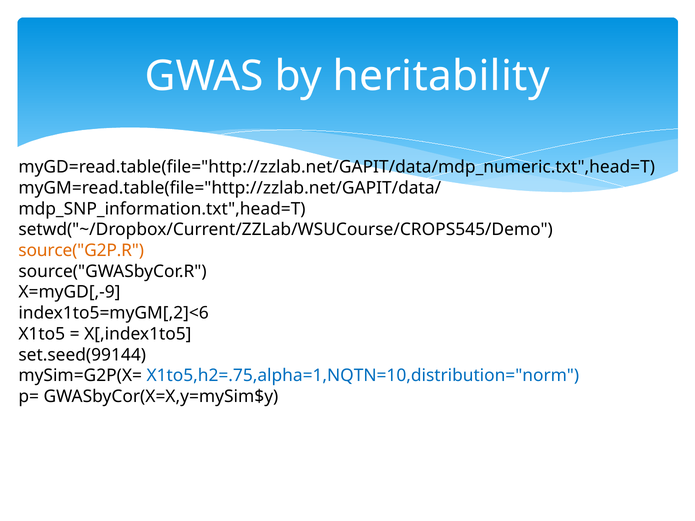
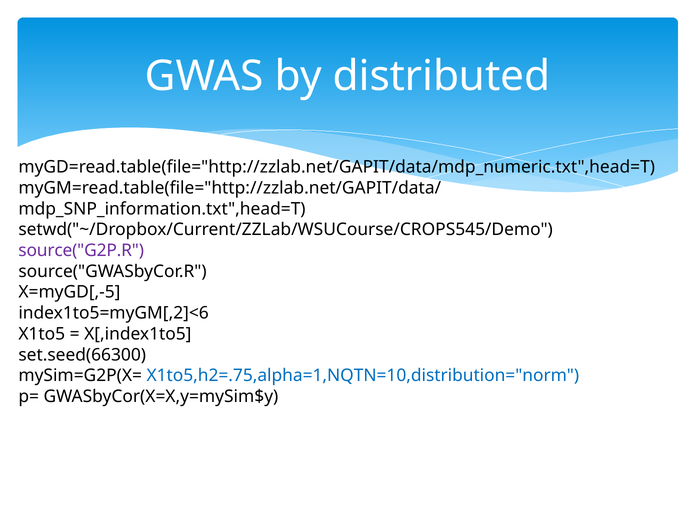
heritability: heritability -> distributed
source("G2P.R colour: orange -> purple
X=myGD[,-9: X=myGD[,-9 -> X=myGD[,-5
set.seed(99144: set.seed(99144 -> set.seed(66300
